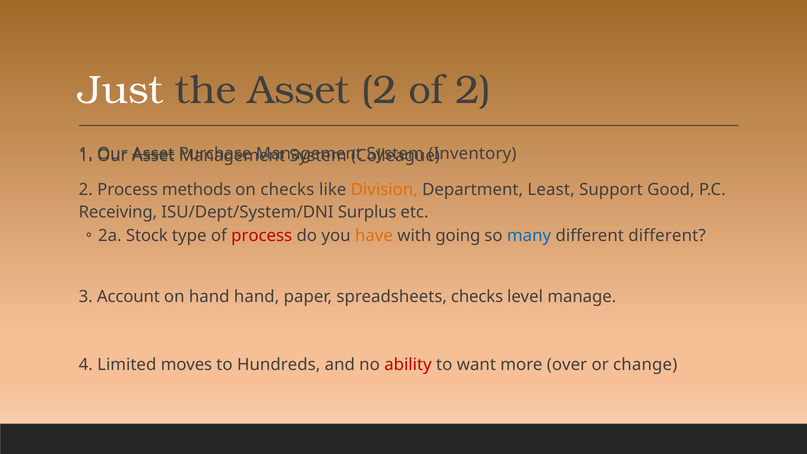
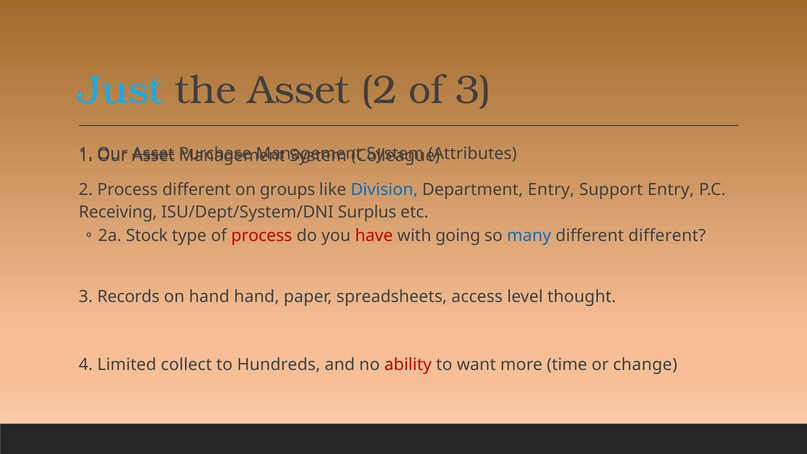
Just colour: white -> light blue
of 2: 2 -> 3
Inventory: Inventory -> Attributes
Process methods: methods -> different
on checks: checks -> groups
Division colour: orange -> blue
Department Least: Least -> Entry
Support Good: Good -> Entry
have colour: orange -> red
Account: Account -> Records
spreadsheets checks: checks -> access
manage: manage -> thought
moves: moves -> collect
over: over -> time
